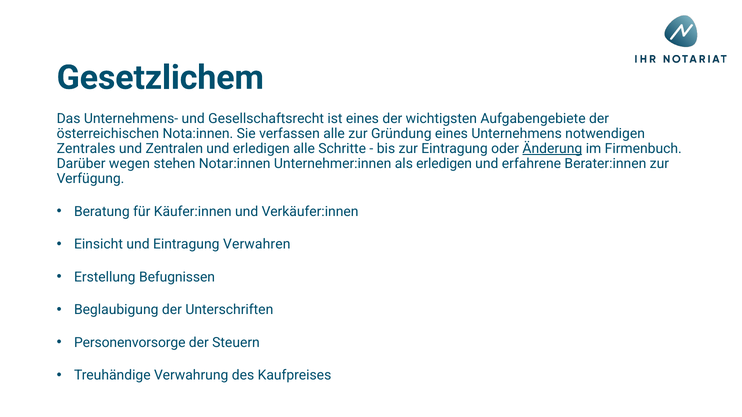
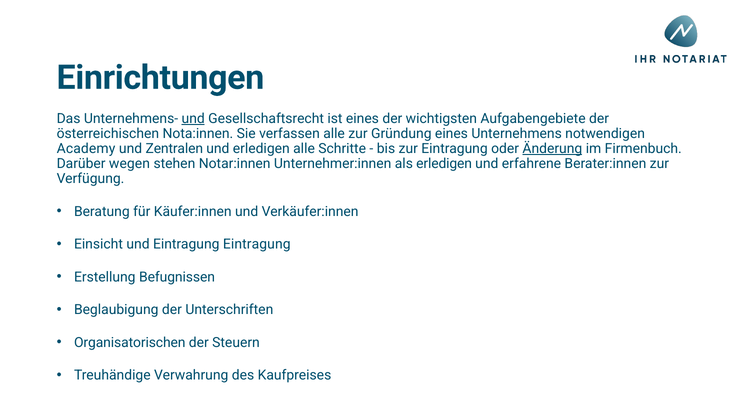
Gesetzlichem: Gesetzlichem -> Einrichtungen
und at (193, 119) underline: none -> present
Zentrales: Zentrales -> Academy
Eintragung Verwahren: Verwahren -> Eintragung
Personenvorsorge: Personenvorsorge -> Organisatorischen
